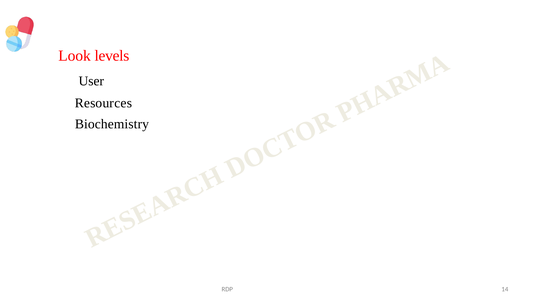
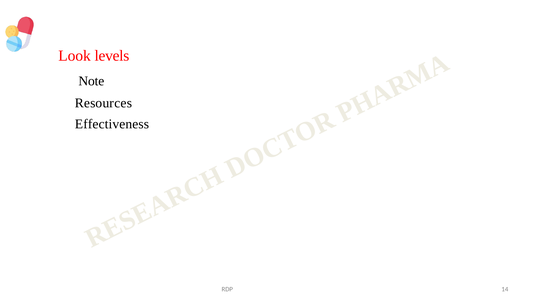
User: User -> Note
Biochemistry: Biochemistry -> Effectiveness
